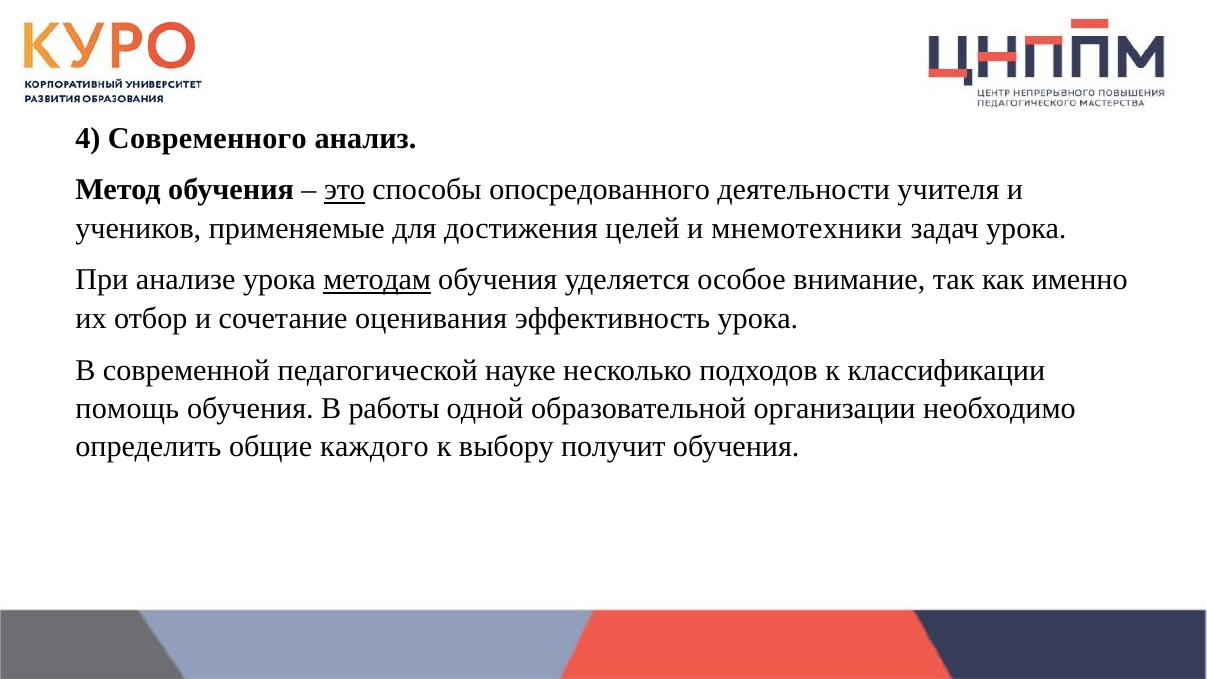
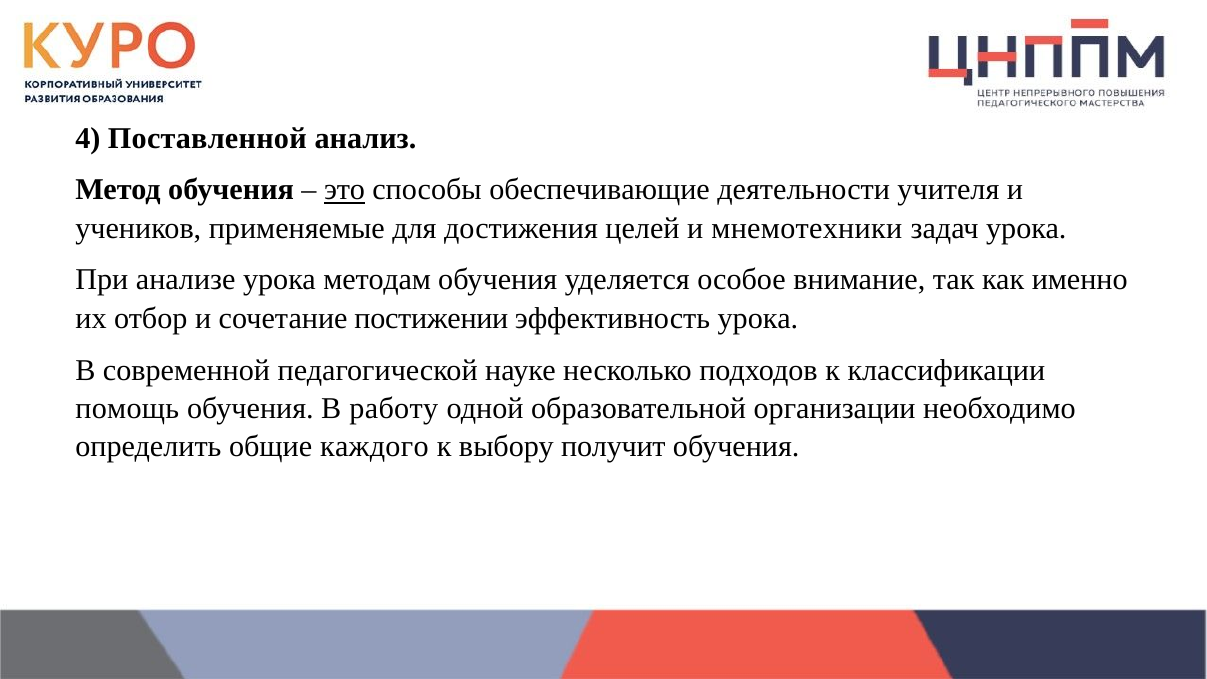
Современного: Современного -> Поставленной
опосредованного: опосредованного -> обеспечивающие
методам underline: present -> none
оценивания: оценивания -> постижении
работы: работы -> работу
